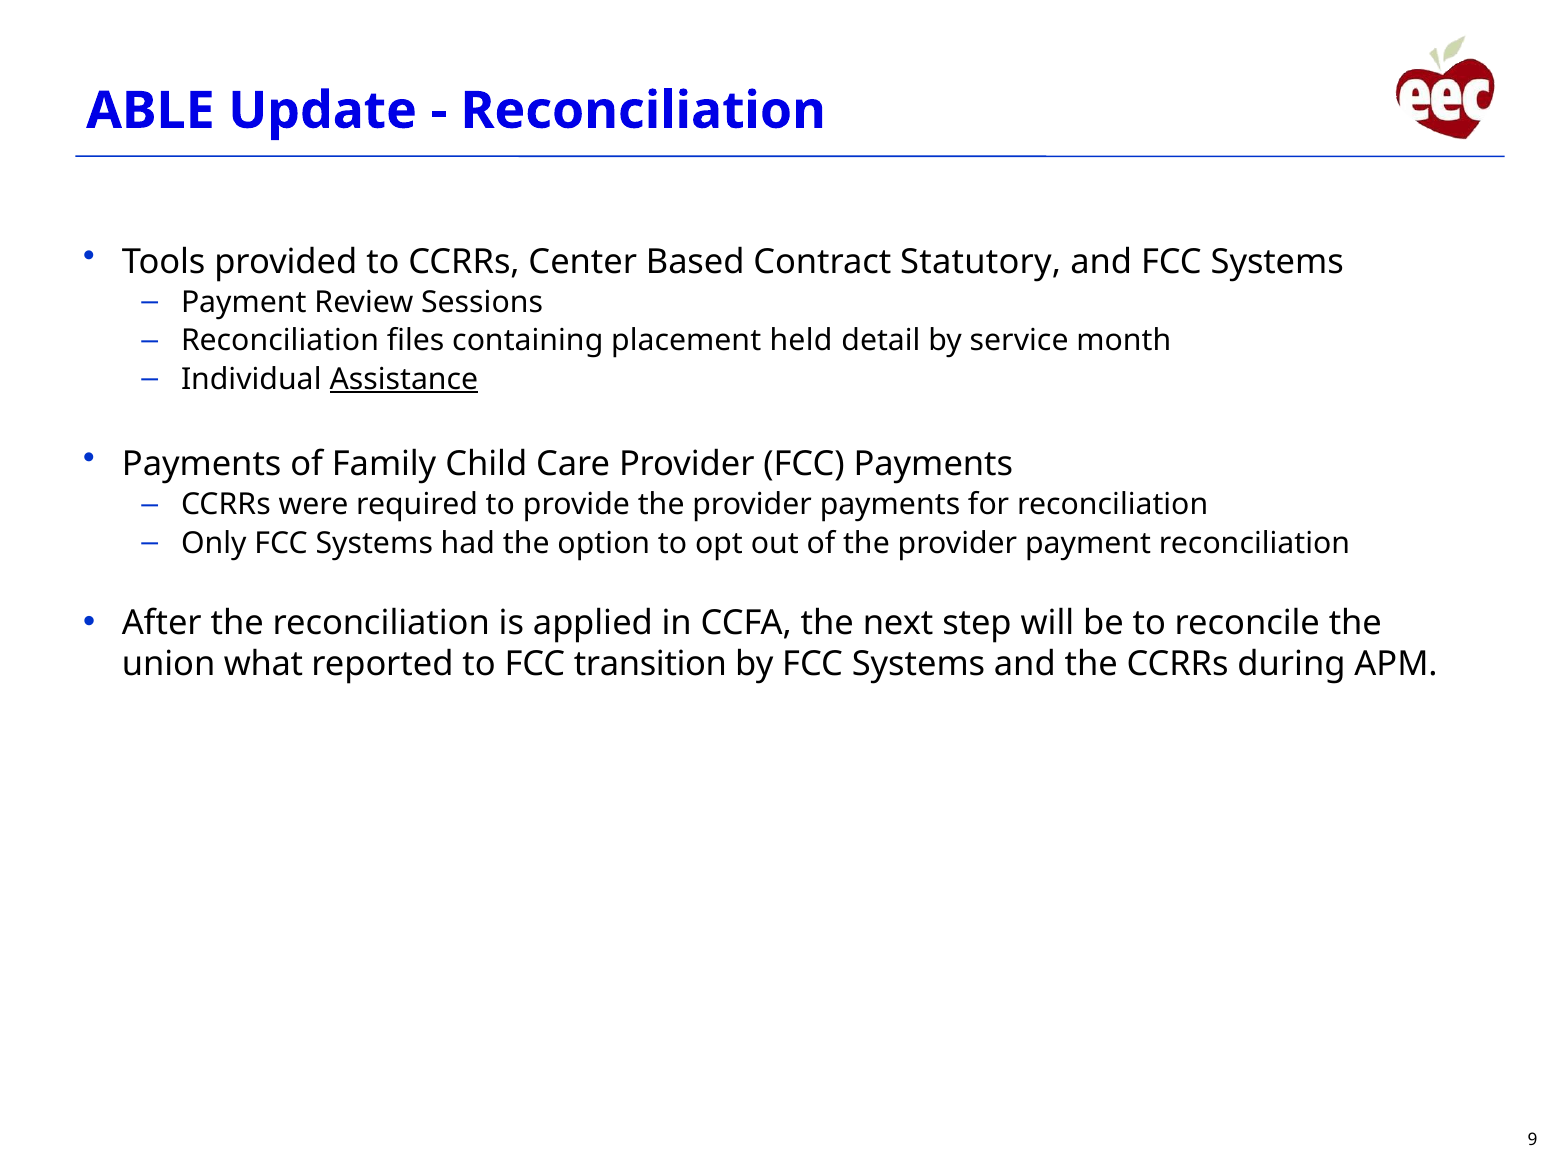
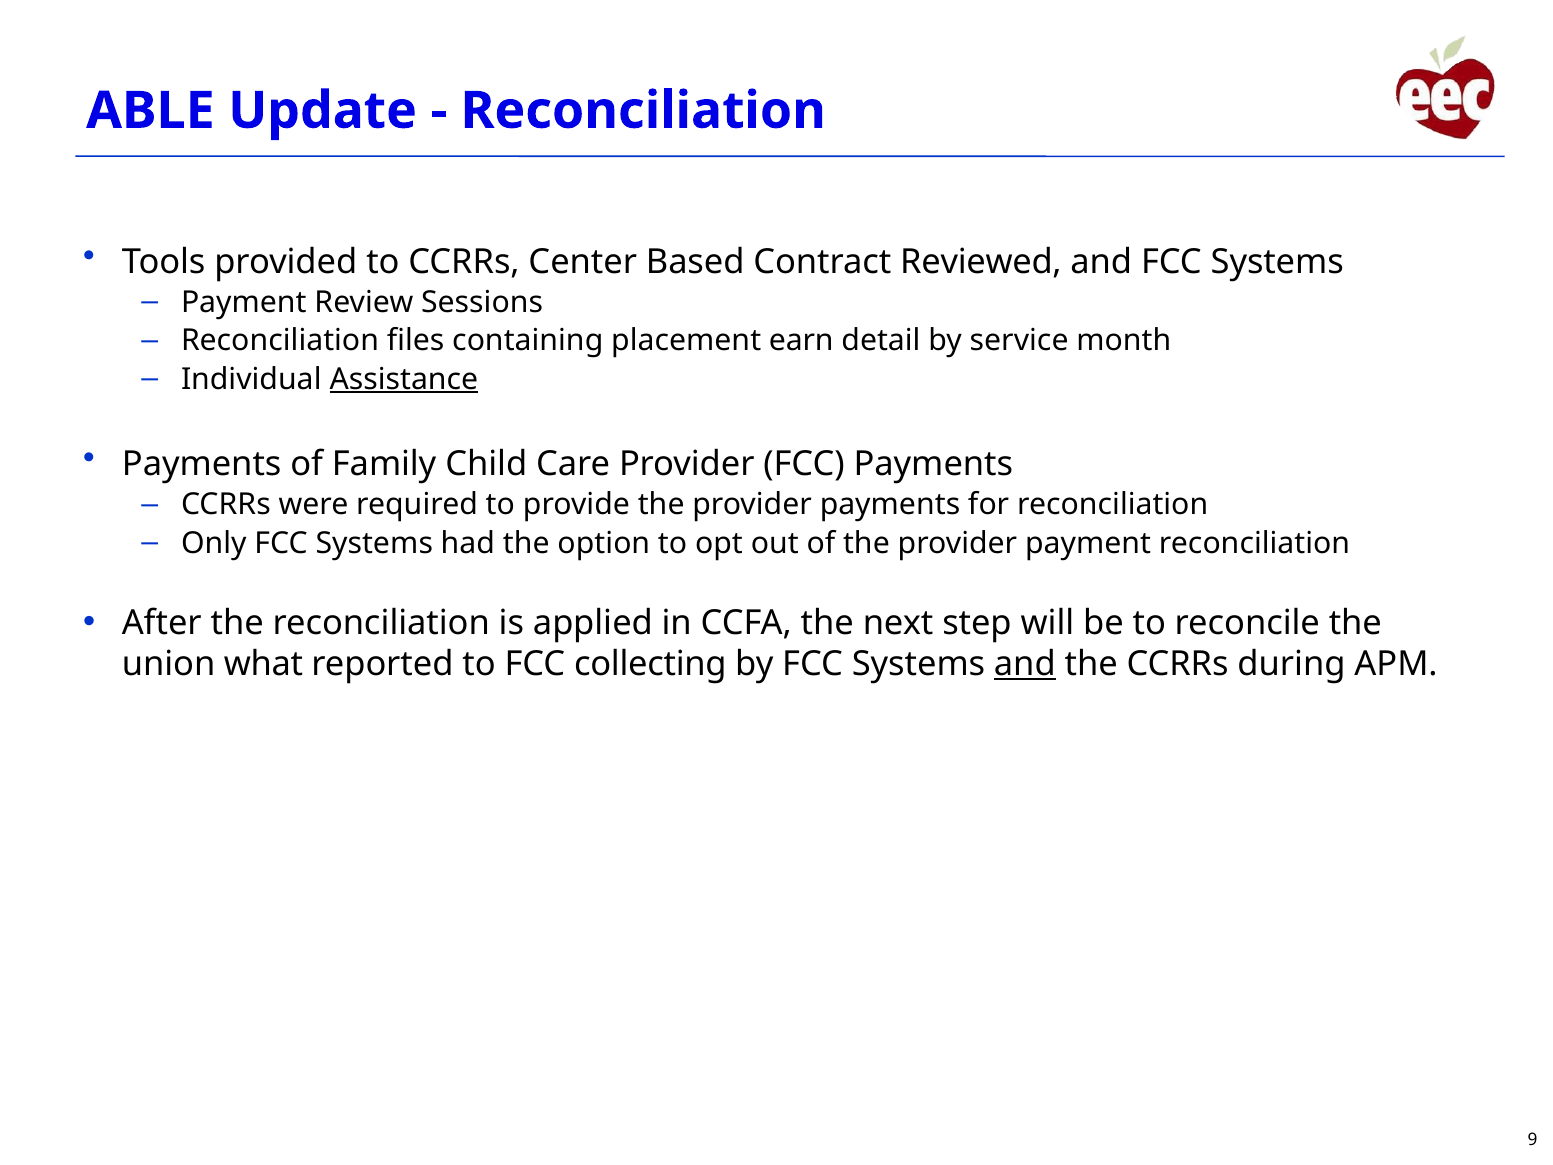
Statutory: Statutory -> Reviewed
held: held -> earn
transition: transition -> collecting
and at (1025, 664) underline: none -> present
